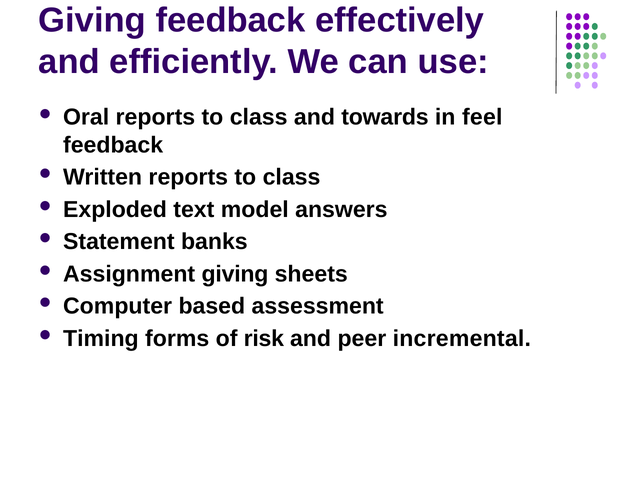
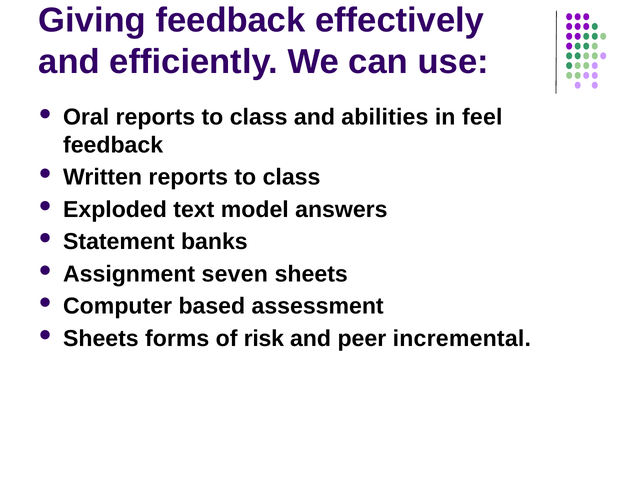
towards: towards -> abilities
Assignment giving: giving -> seven
Timing at (101, 339): Timing -> Sheets
